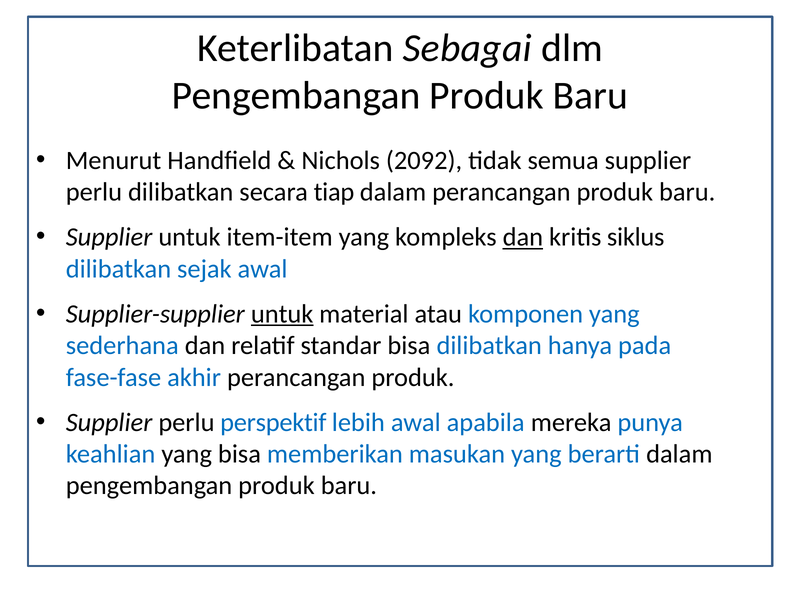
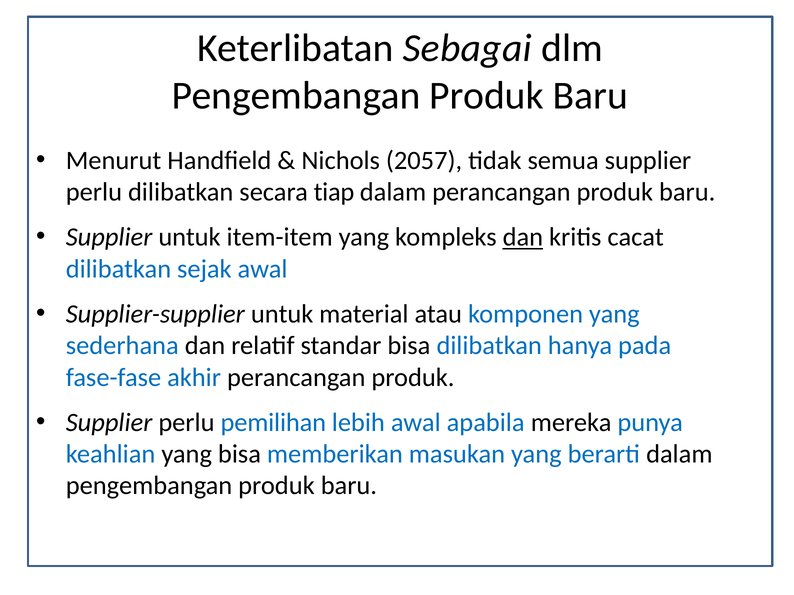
2092: 2092 -> 2057
siklus: siklus -> cacat
untuk at (282, 314) underline: present -> none
perspektif: perspektif -> pemilihan
